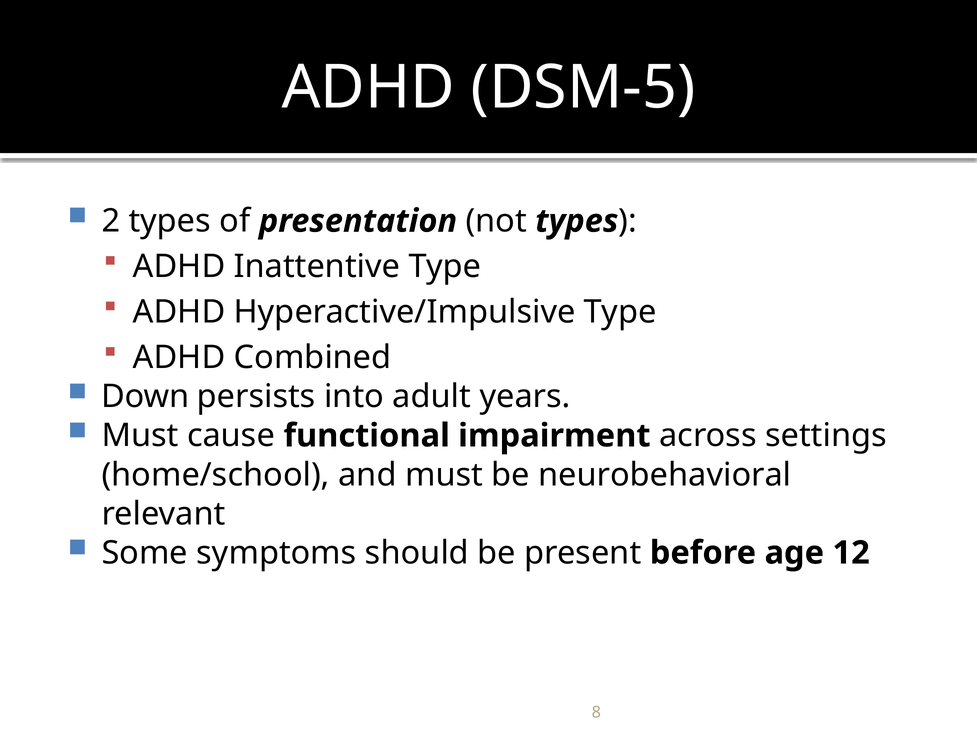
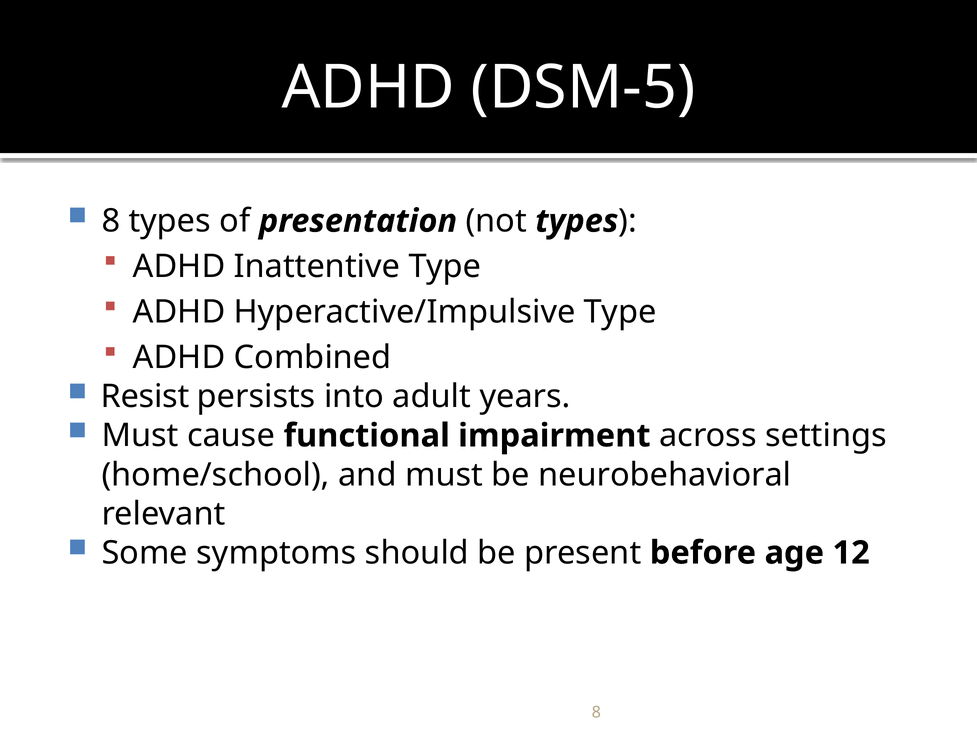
2 at (111, 221): 2 -> 8
Down: Down -> Resist
